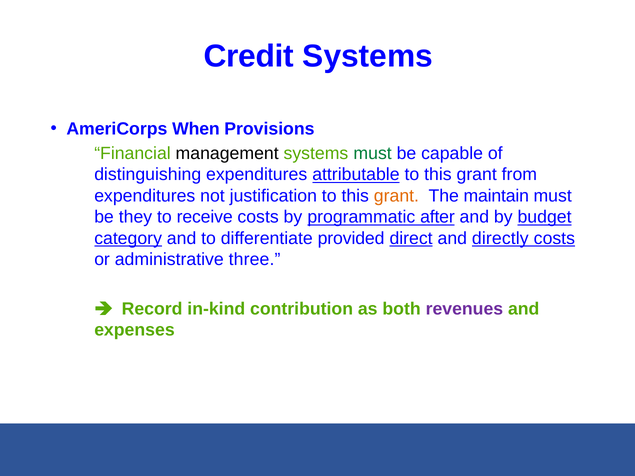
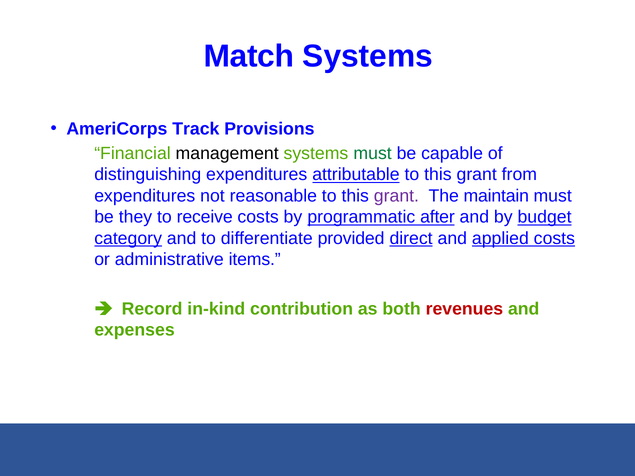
Credit: Credit -> Match
When: When -> Track
justification: justification -> reasonable
grant at (396, 196) colour: orange -> purple
directly: directly -> applied
three: three -> items
revenues colour: purple -> red
